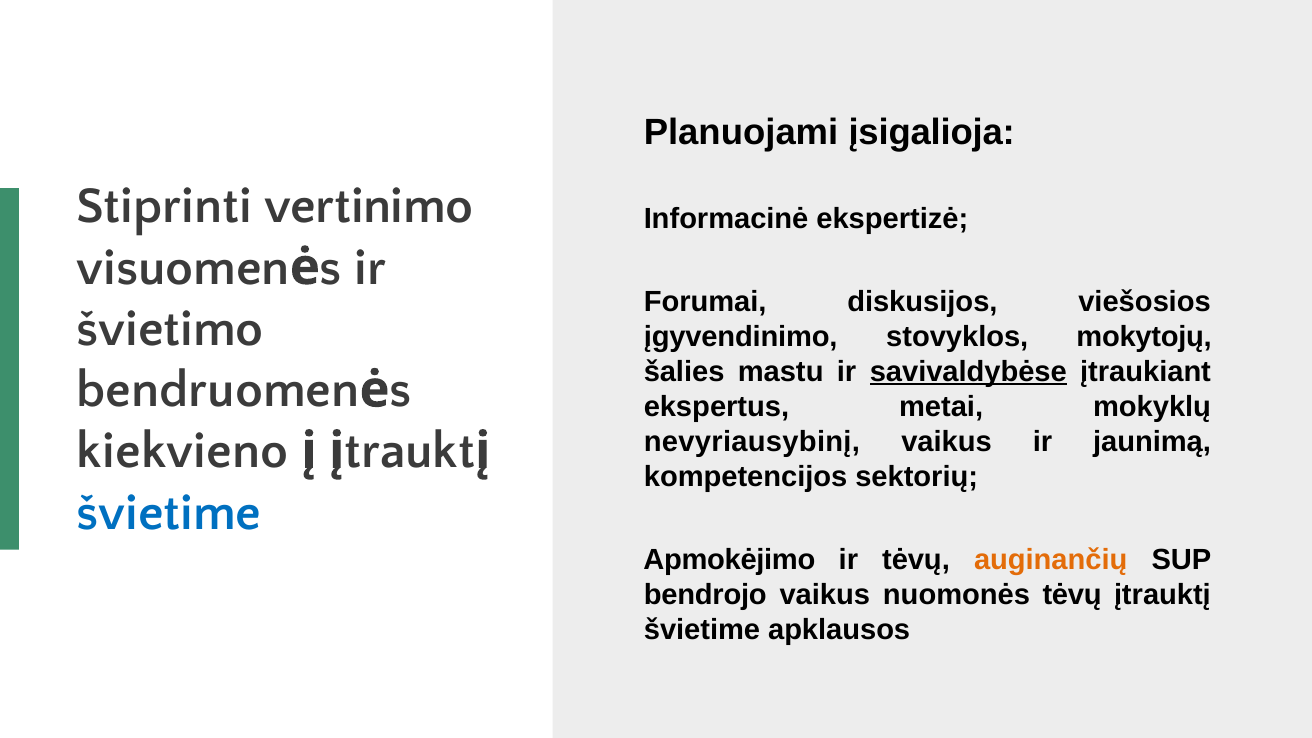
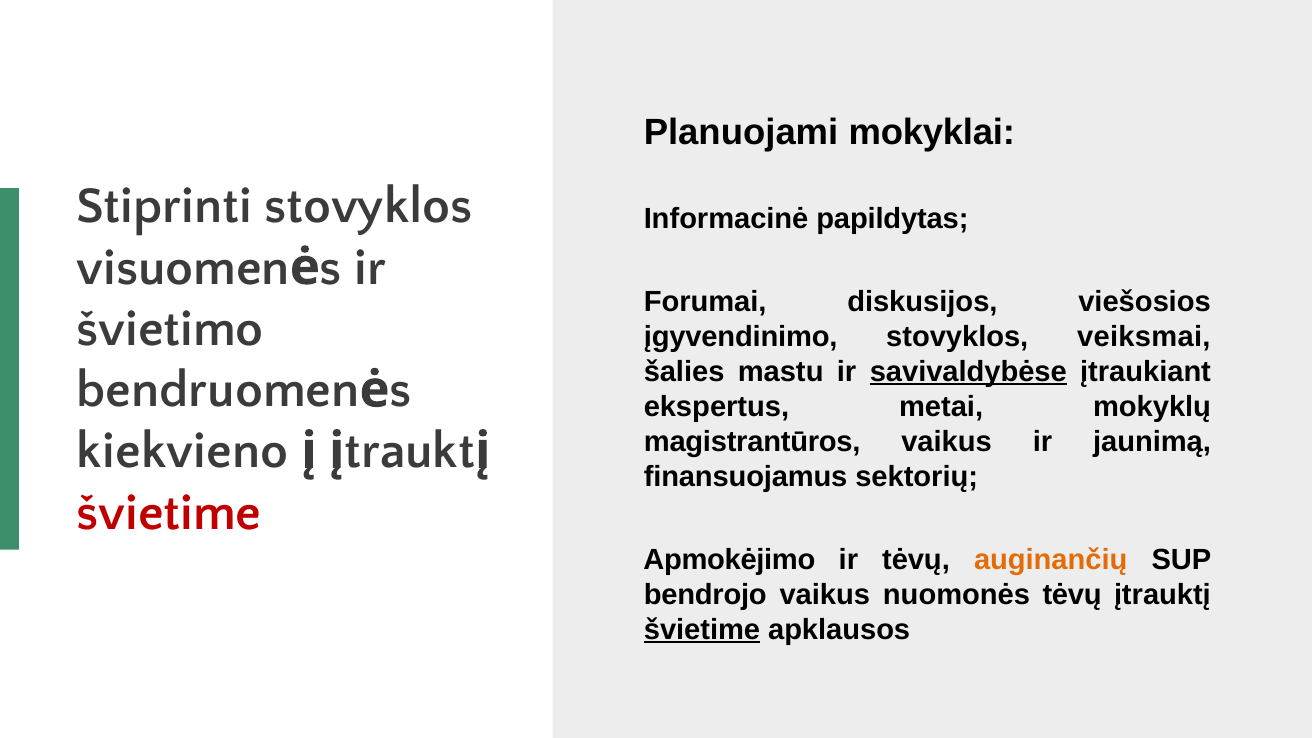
įsigalioja: įsigalioja -> mokyklai
Stiprinti vertinimo: vertinimo -> stovyklos
ekspertizė: ekspertizė -> papildytas
mokytojų: mokytojų -> veiksmai
nevyriausybinį: nevyriausybinį -> magistrantūros
kompetencijos: kompetencijos -> finansuojamus
švietime at (169, 512) colour: blue -> red
švietime at (702, 630) underline: none -> present
